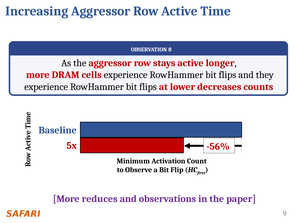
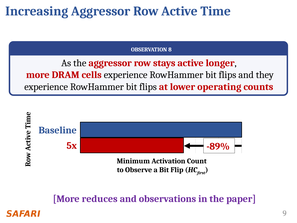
decreases: decreases -> operating
-56%: -56% -> -89%
